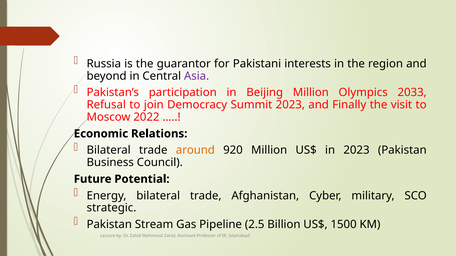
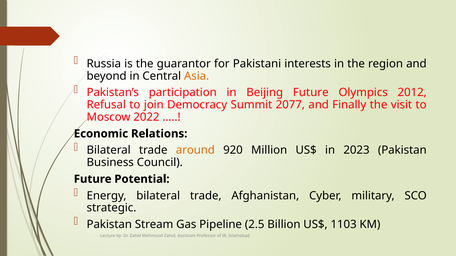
Asia colour: purple -> orange
Beijing Million: Million -> Future
2033: 2033 -> 2012
Summit 2023: 2023 -> 2077
1500: 1500 -> 1103
